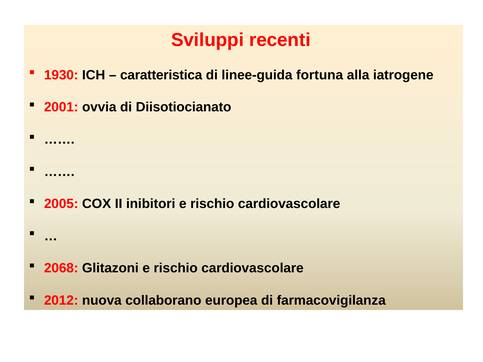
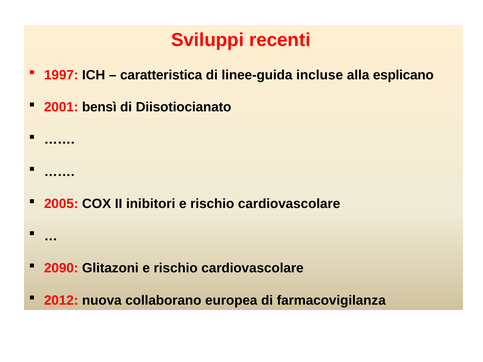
1930: 1930 -> 1997
fortuna: fortuna -> incluse
iatrogene: iatrogene -> esplicano
ovvia: ovvia -> bensì
2068: 2068 -> 2090
